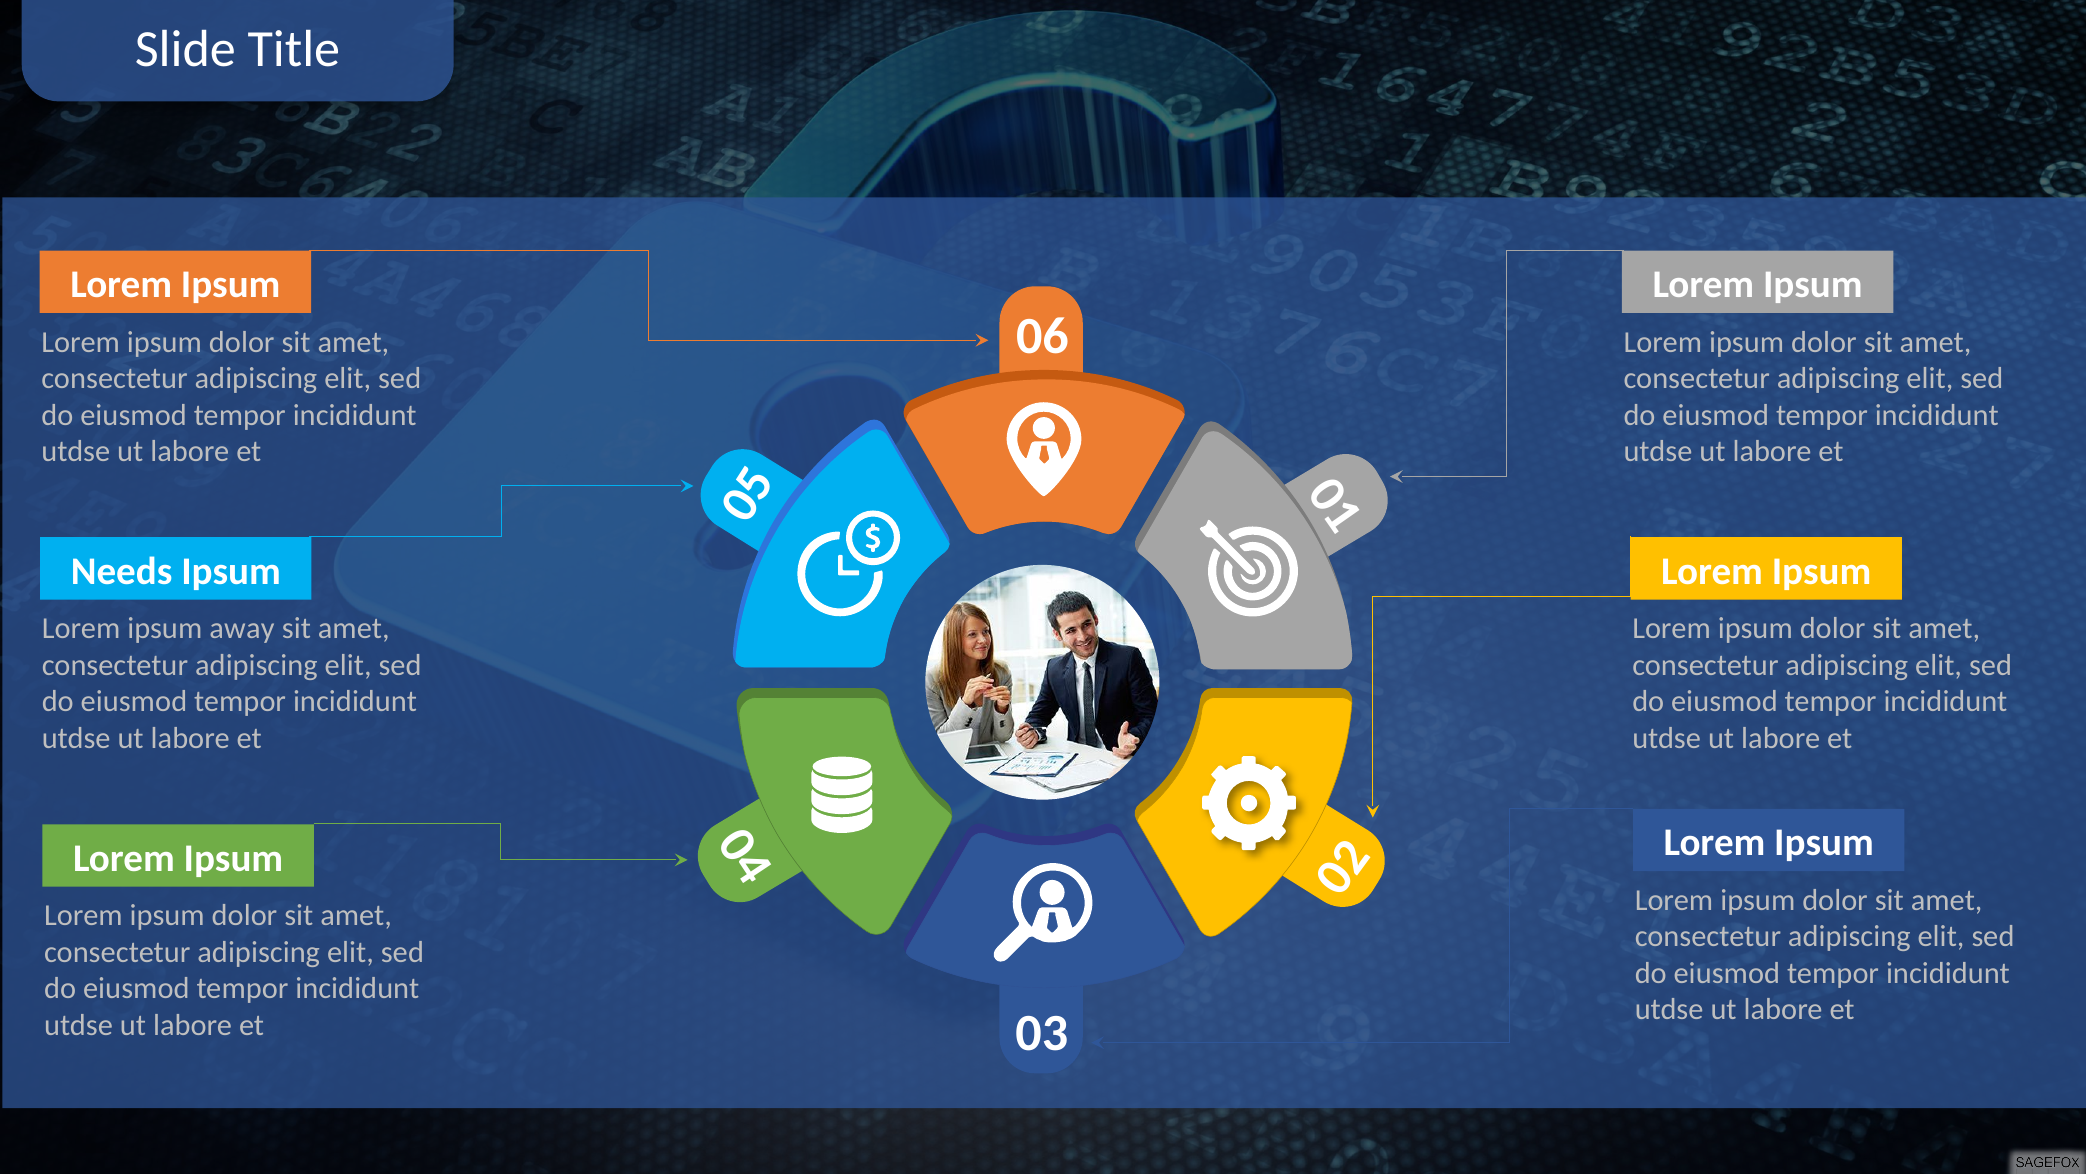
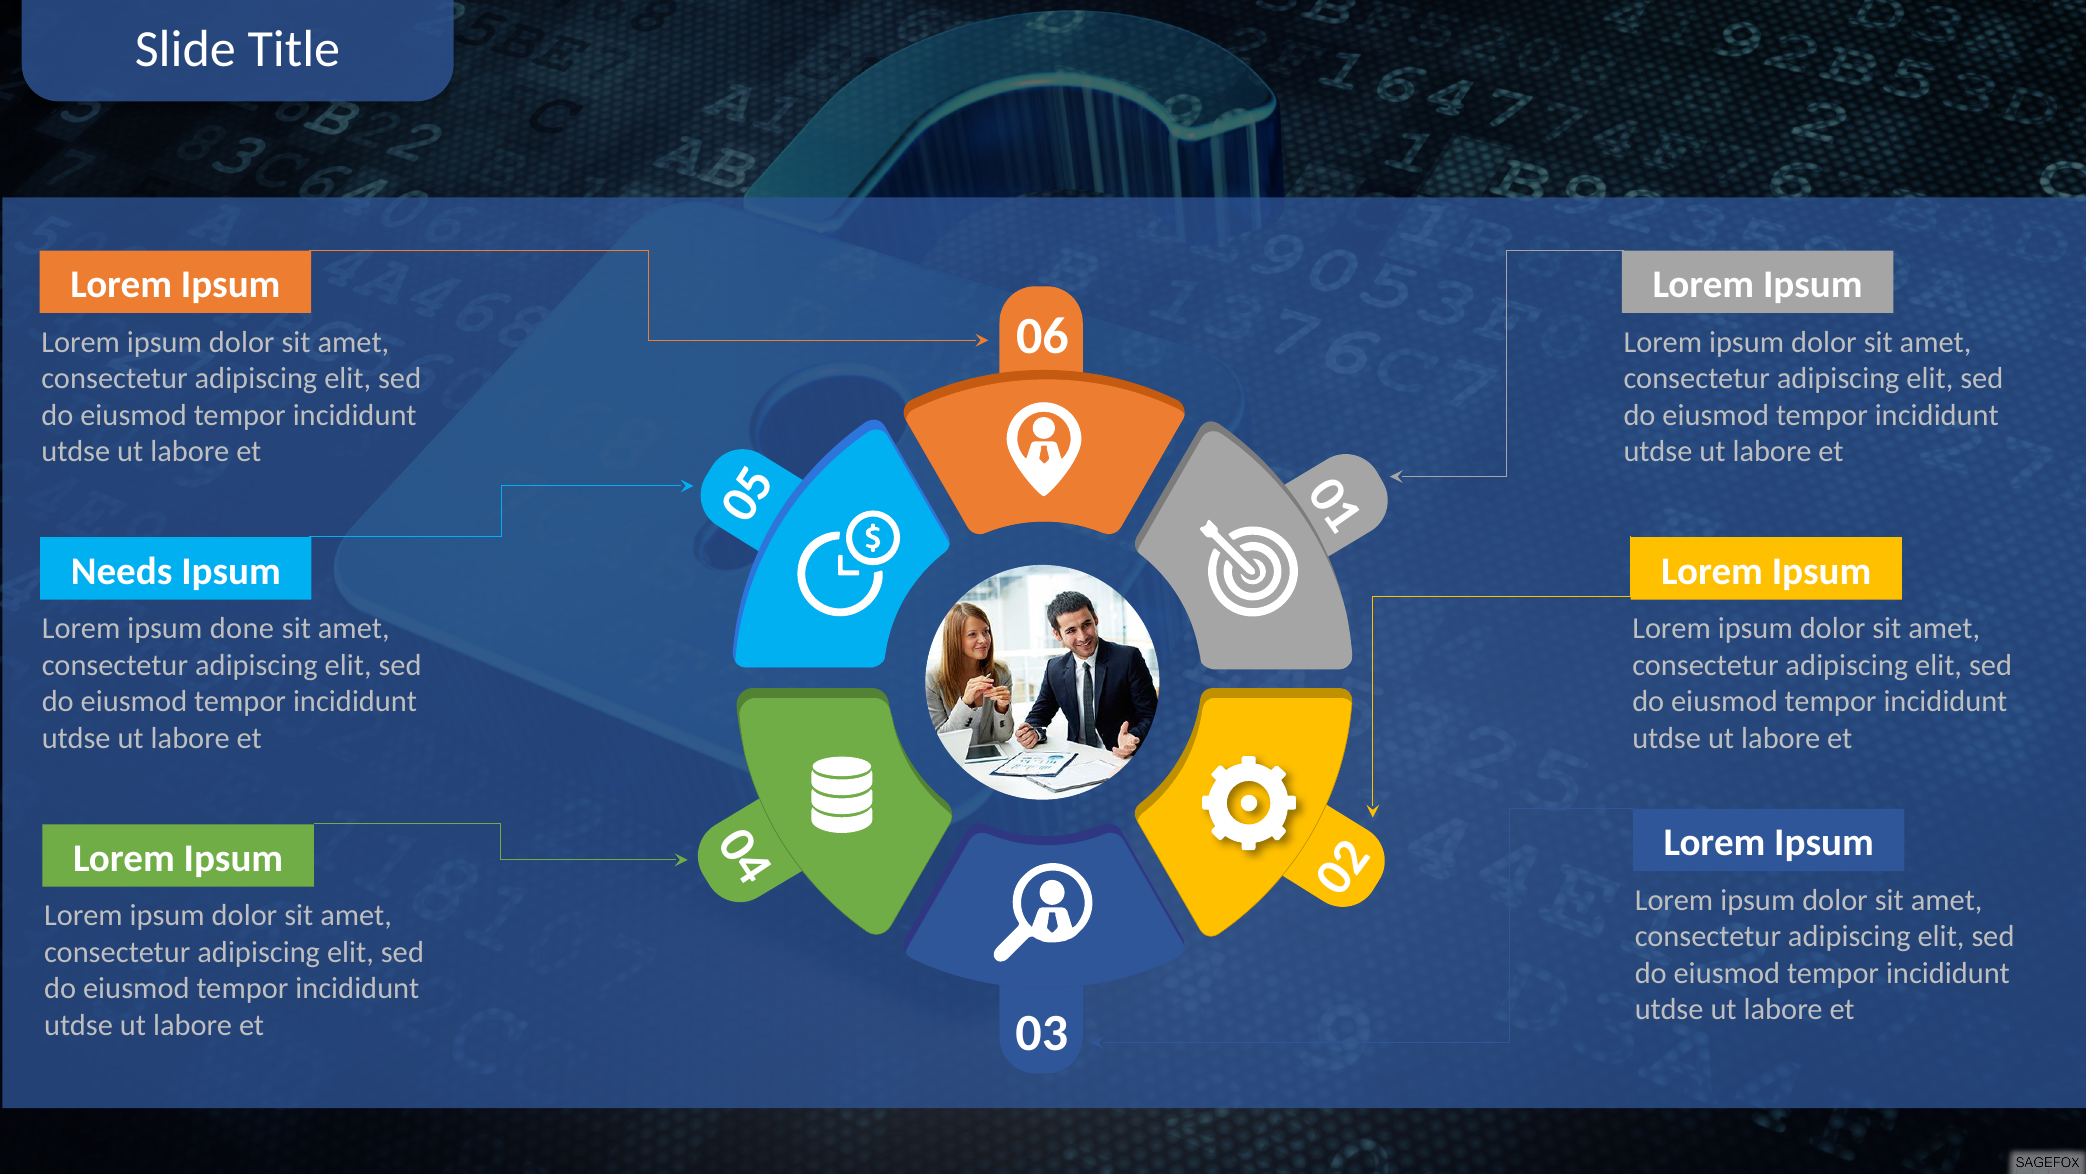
away: away -> done
